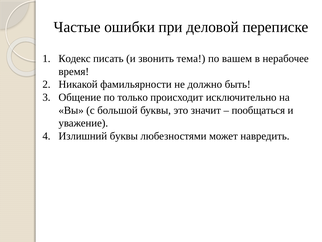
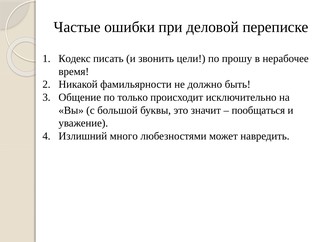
тема: тема -> цели
вашем: вашем -> прошу
Излишний буквы: буквы -> много
